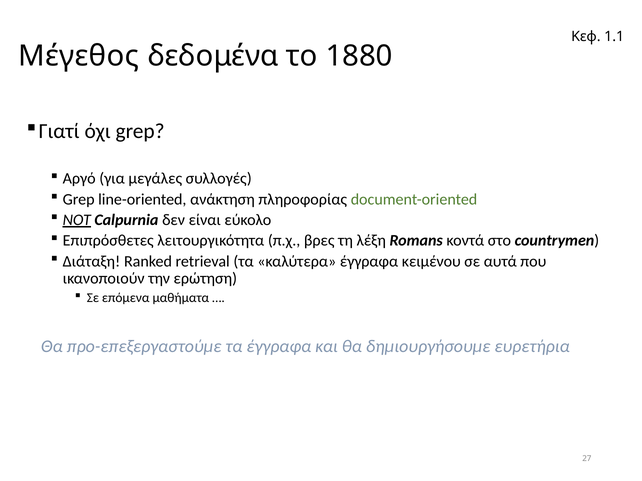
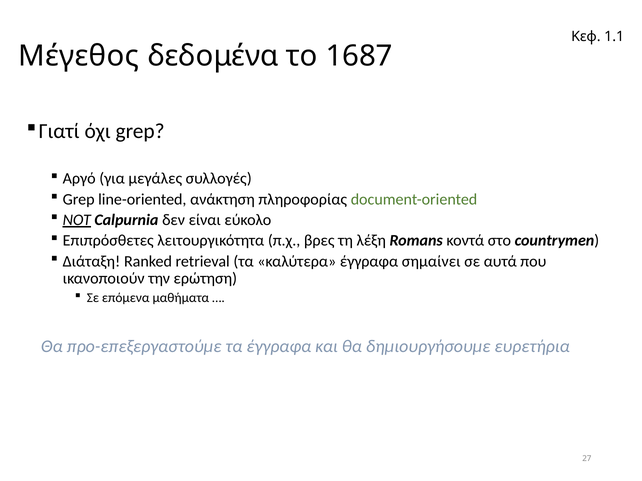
1880: 1880 -> 1687
κειμένου: κειμένου -> σημαίνει
